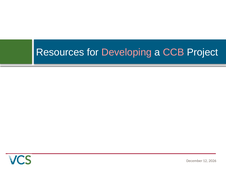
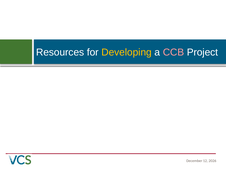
Developing colour: pink -> yellow
